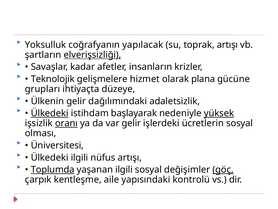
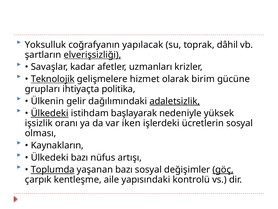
toprak artışı: artışı -> dâhil
insanların: insanların -> uzmanları
Teknolojik underline: none -> present
plana: plana -> birim
düzeye: düzeye -> politika
adaletsizlik underline: none -> present
yüksek underline: present -> none
oranı underline: present -> none
var gelir: gelir -> iken
Üniversitesi: Üniversitesi -> Kaynakların
Ülkedeki ilgili: ilgili -> bazı
yaşanan ilgili: ilgili -> bazı
